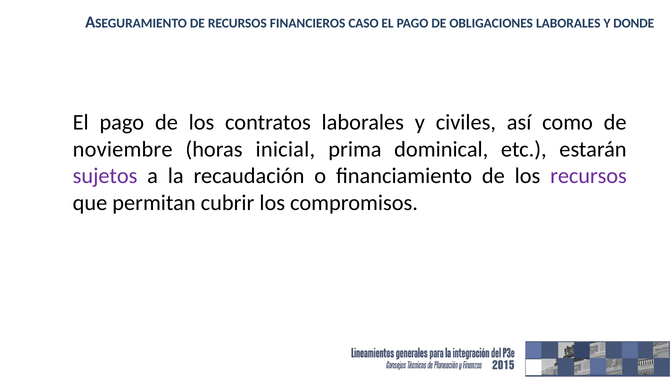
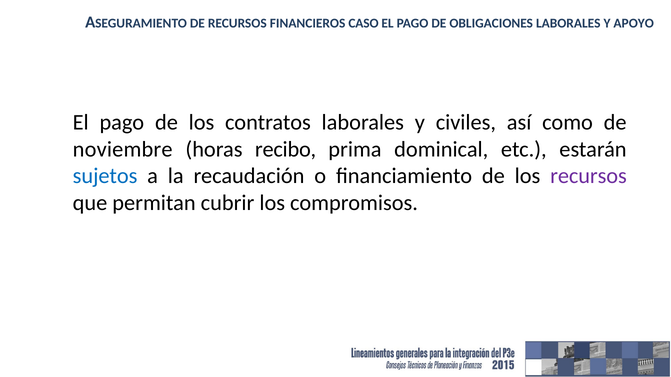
DONDE: DONDE -> APOYO
inicial: inicial -> recibo
sujetos colour: purple -> blue
